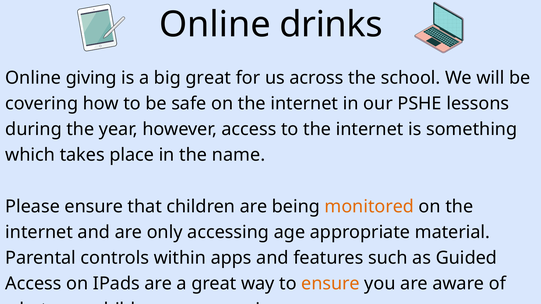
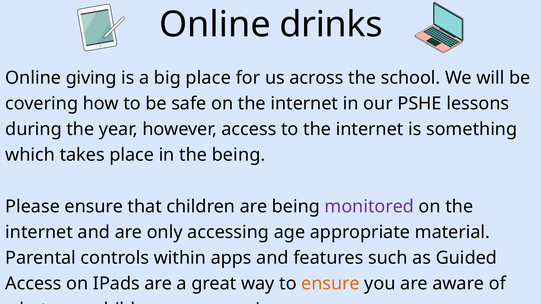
big great: great -> place
the name: name -> being
monitored colour: orange -> purple
